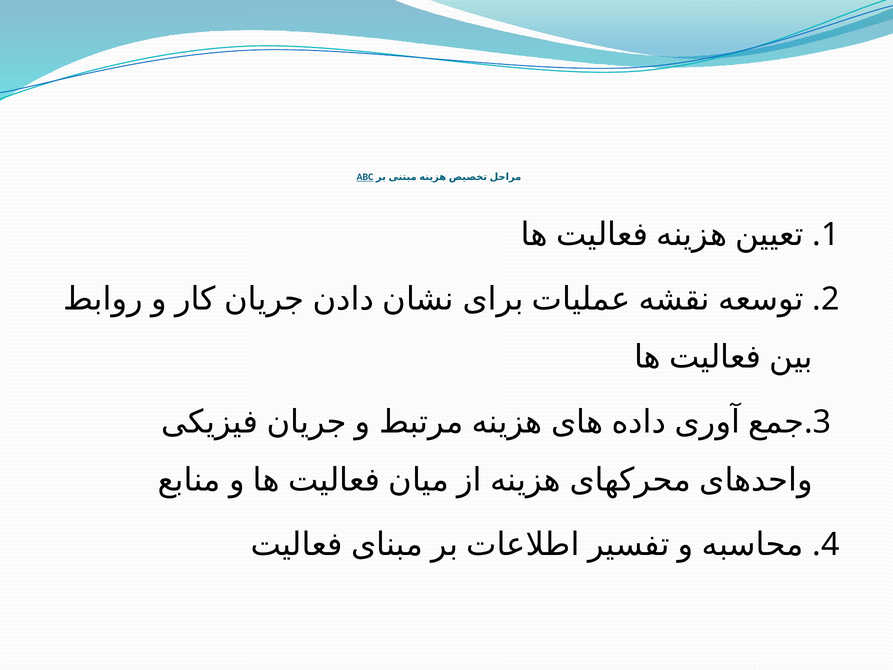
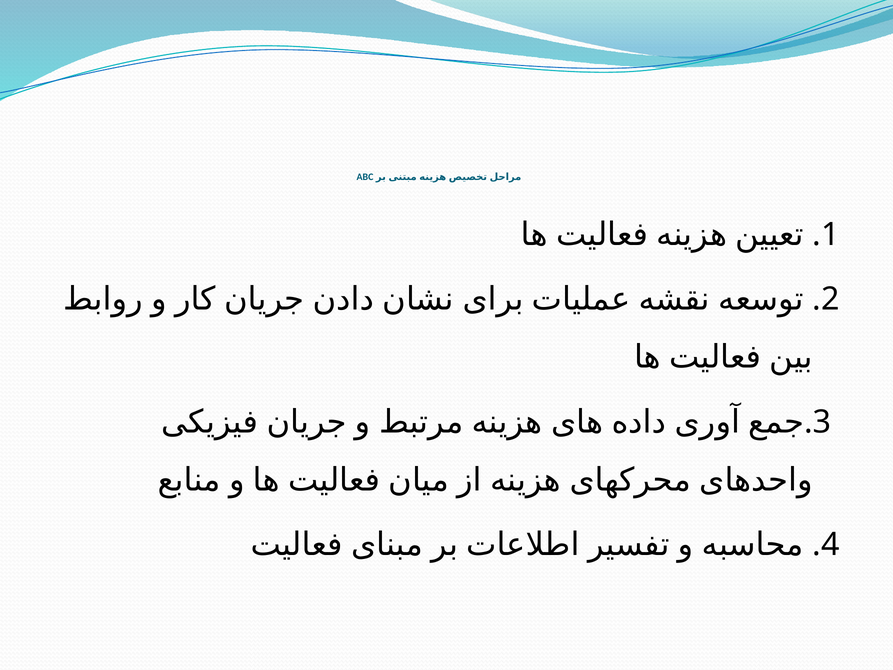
ABC underline: present -> none
